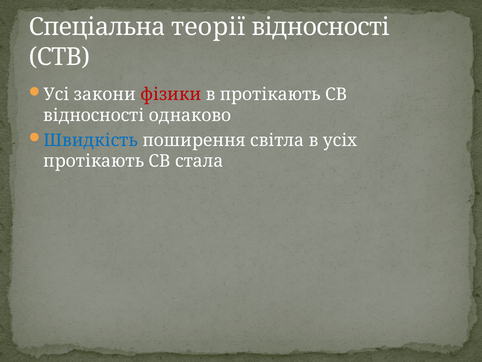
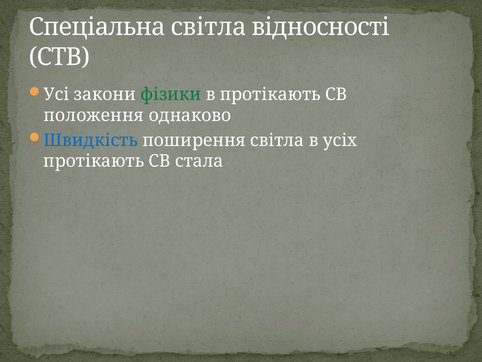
Спеціальна теорії: теорії -> світла
фізики colour: red -> green
відносності at (94, 115): відносності -> положення
